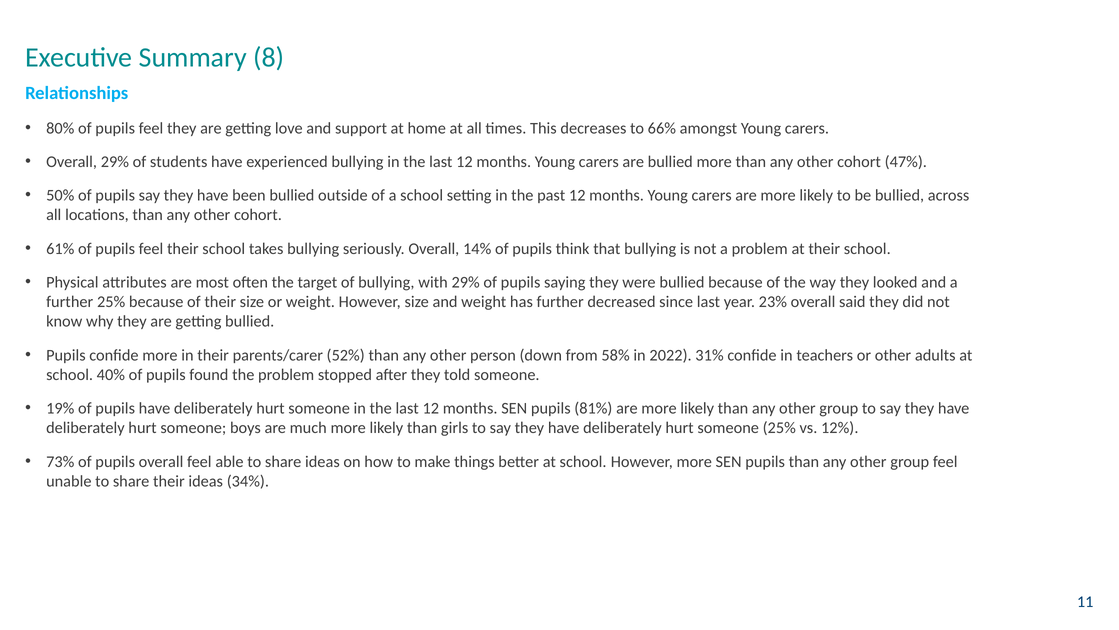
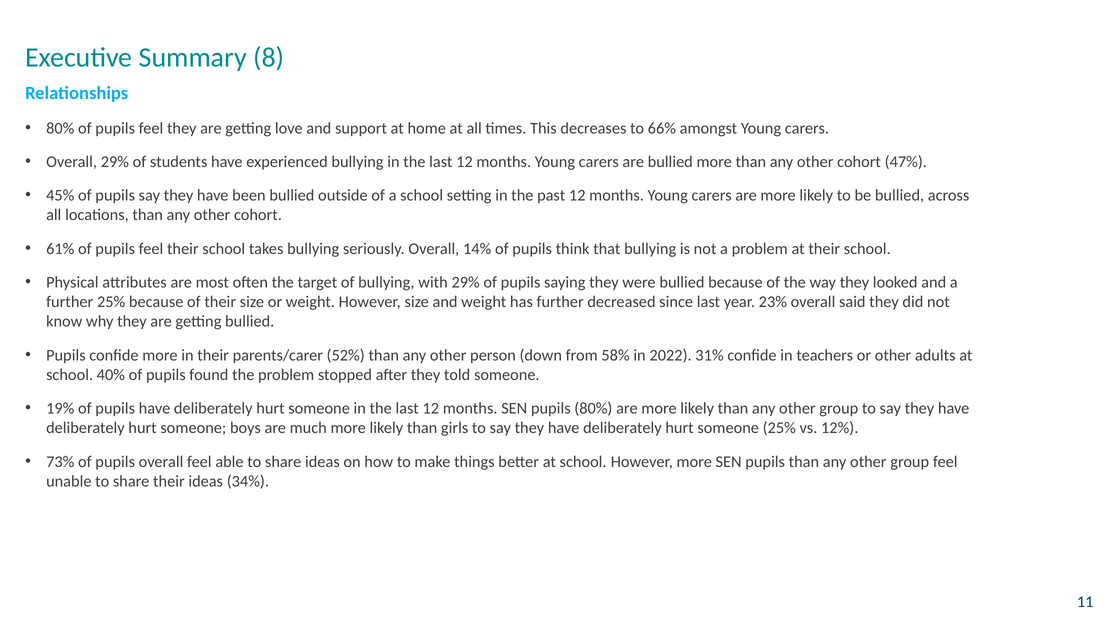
50%: 50% -> 45%
pupils 81%: 81% -> 80%
